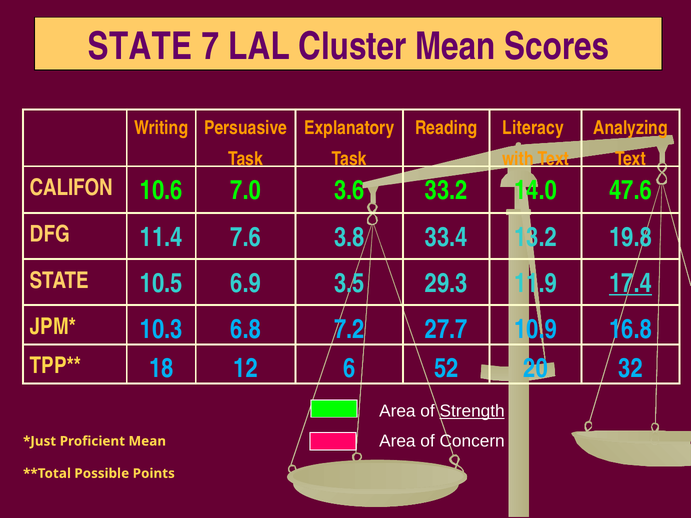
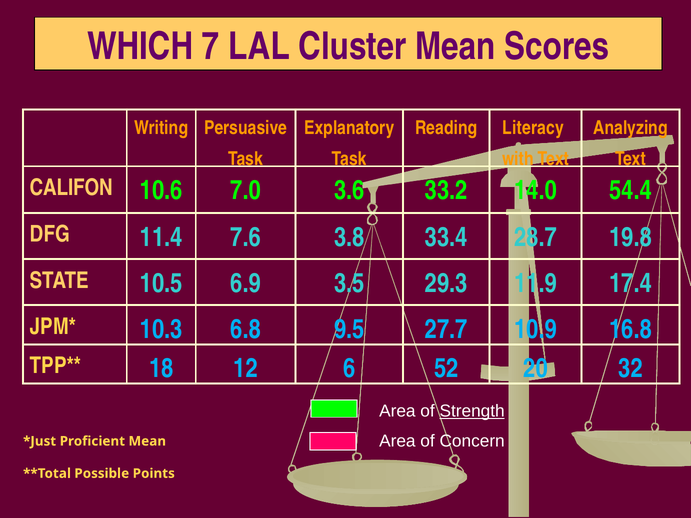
STATE at (140, 46): STATE -> WHICH
47.6: 47.6 -> 54.4
13.2: 13.2 -> 28.7
17.4 underline: present -> none
7.2: 7.2 -> 9.5
